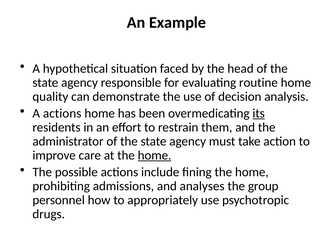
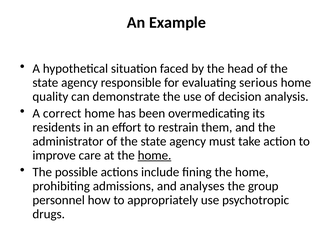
routine: routine -> serious
A actions: actions -> correct
its underline: present -> none
